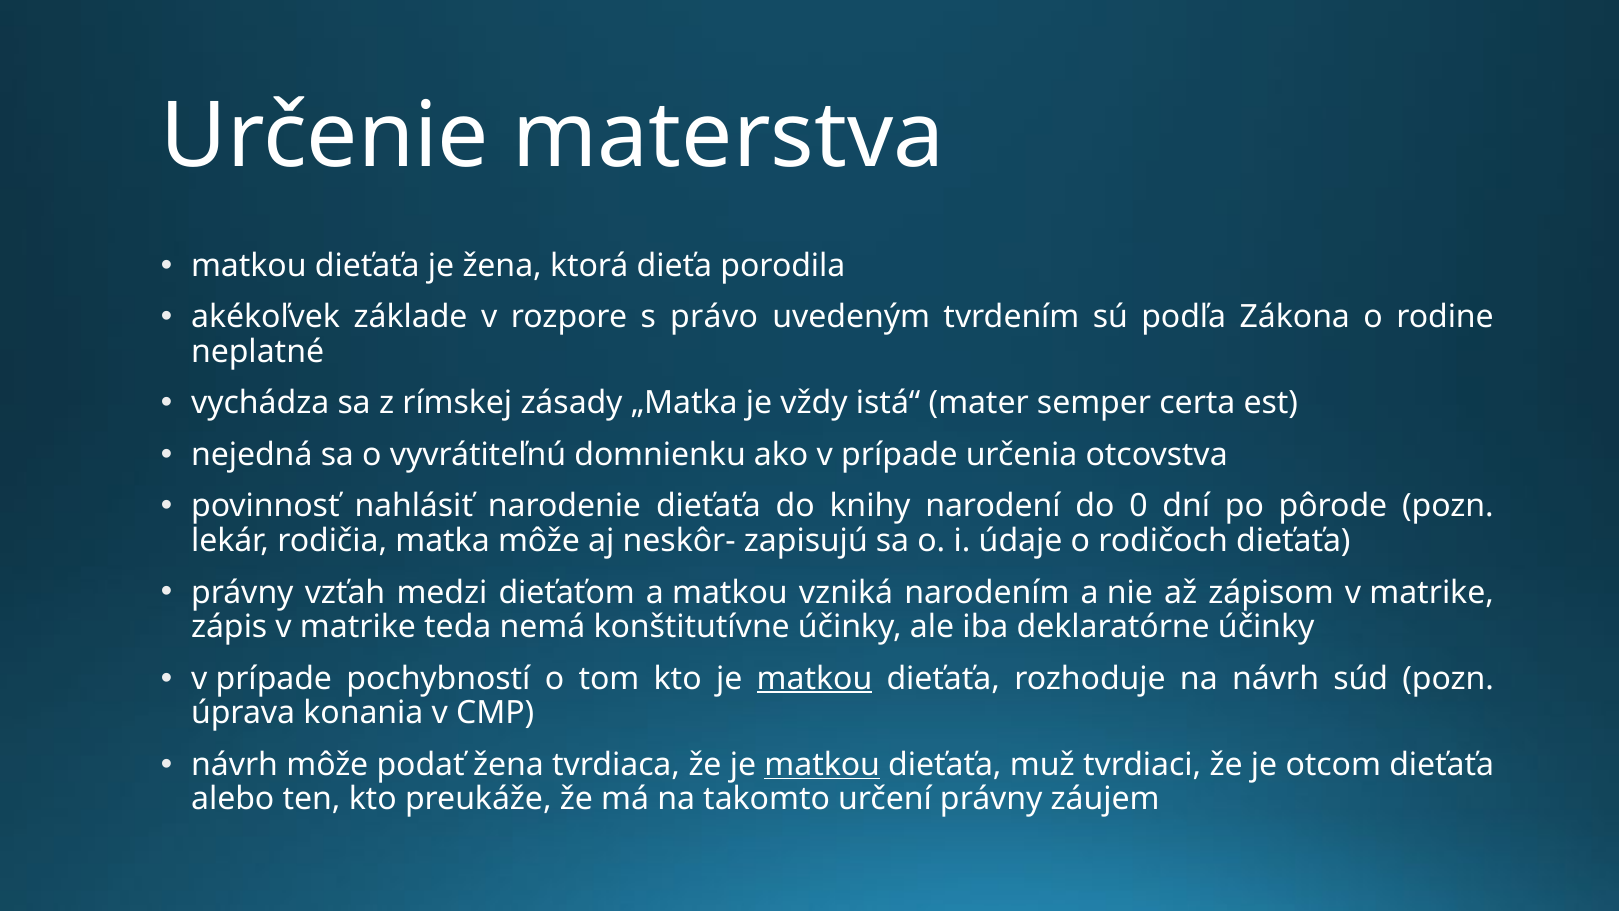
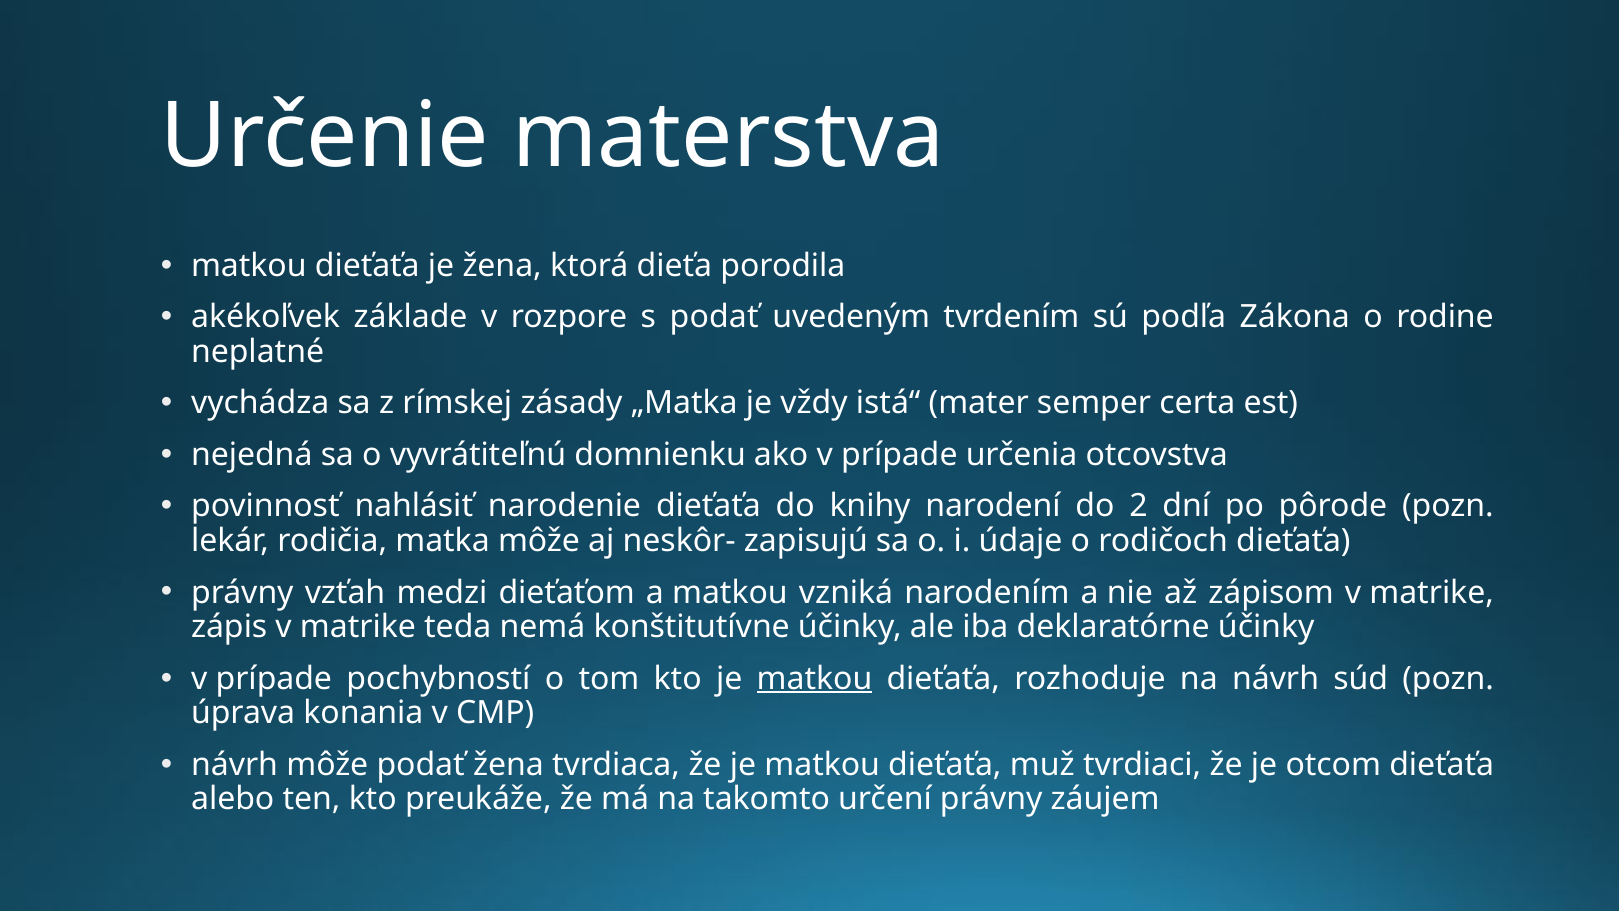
s právo: právo -> podať
0: 0 -> 2
matkou at (822, 764) underline: present -> none
